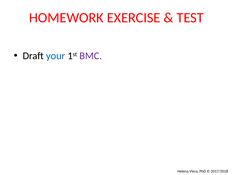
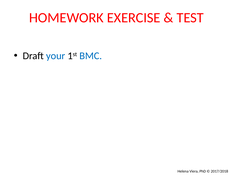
BMC colour: purple -> blue
